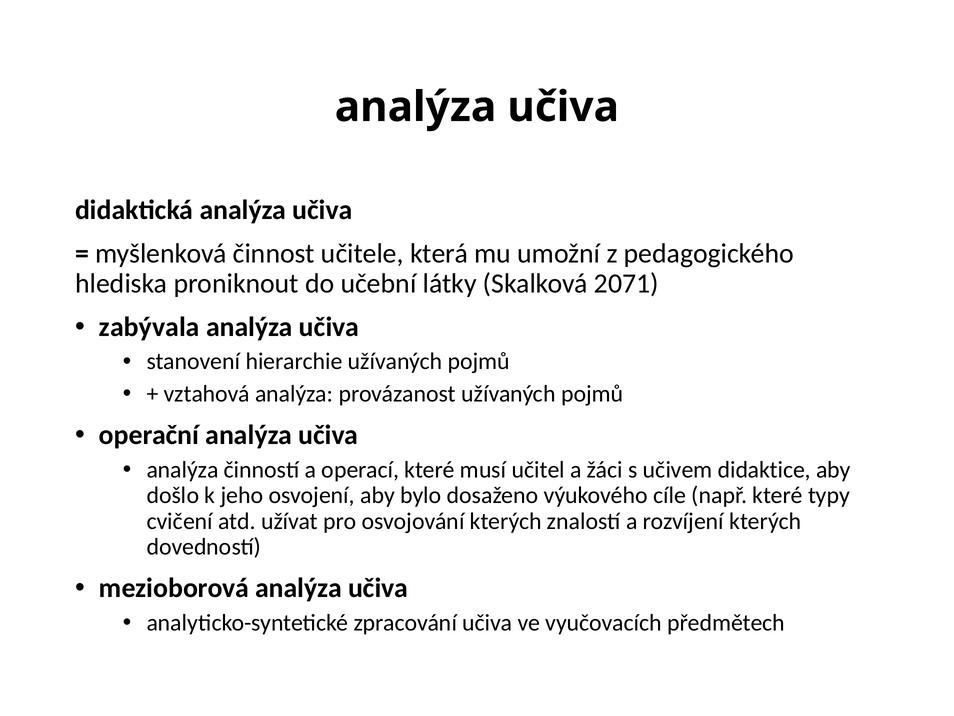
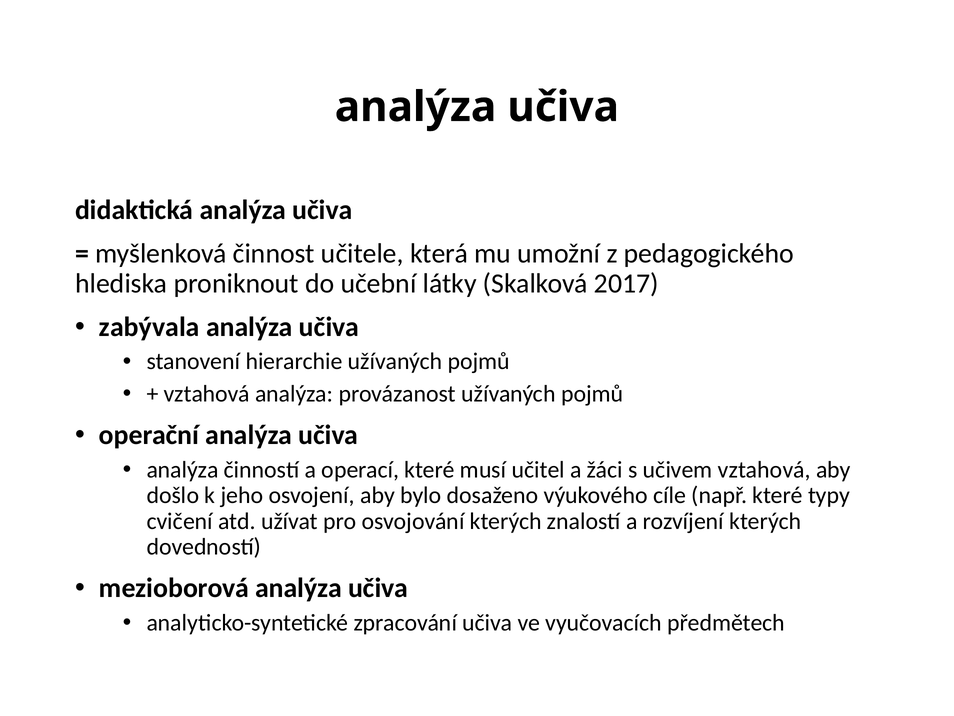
2071: 2071 -> 2017
učivem didaktice: didaktice -> vztahová
